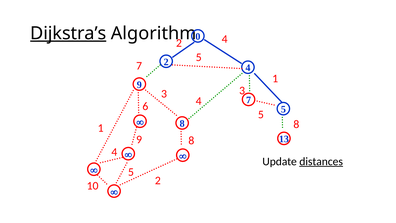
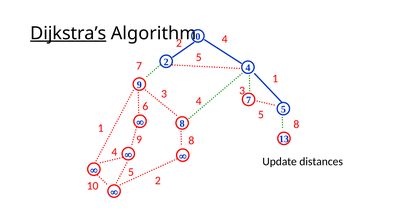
distances underline: present -> none
